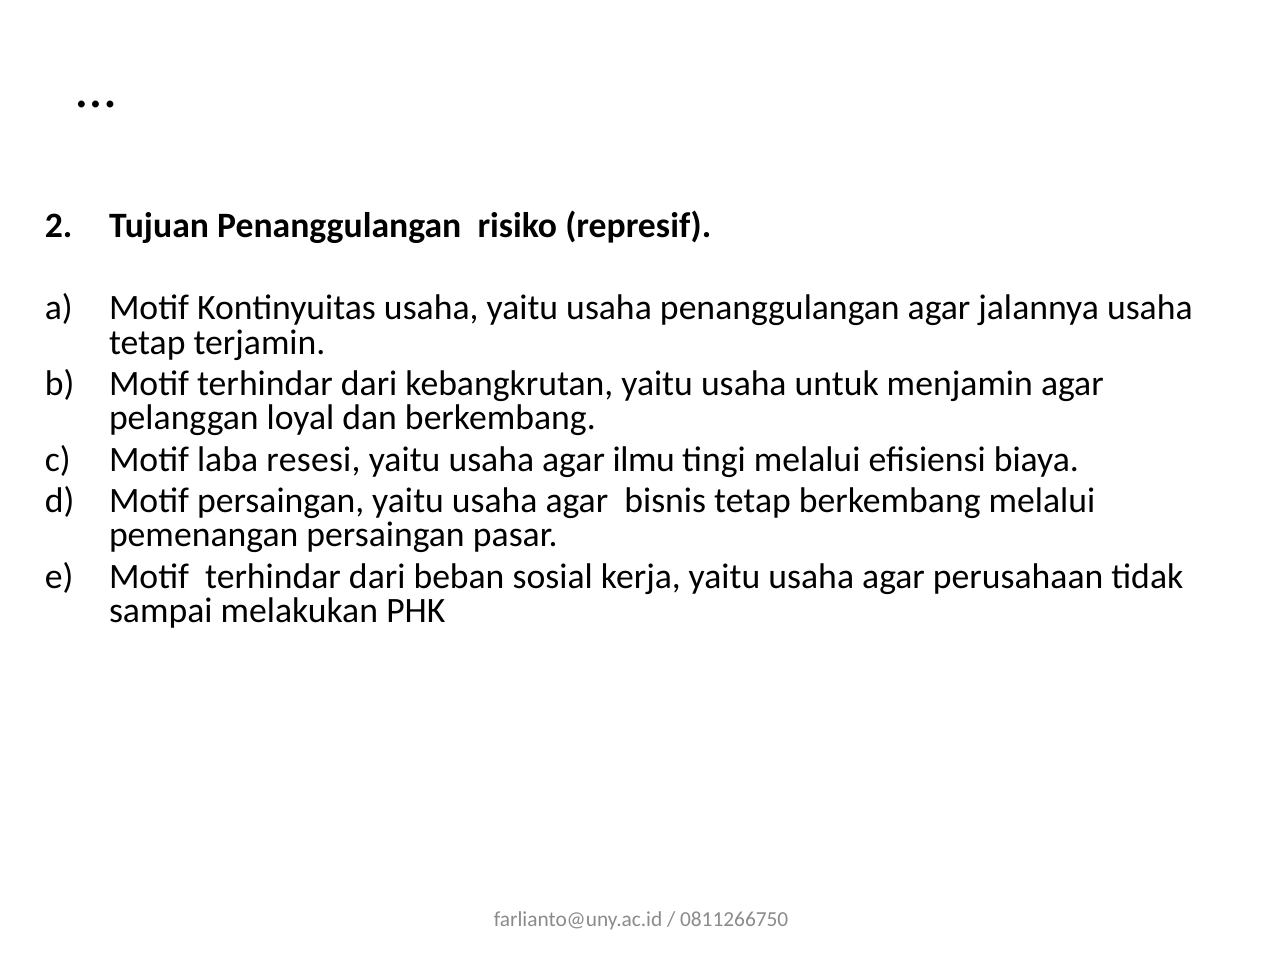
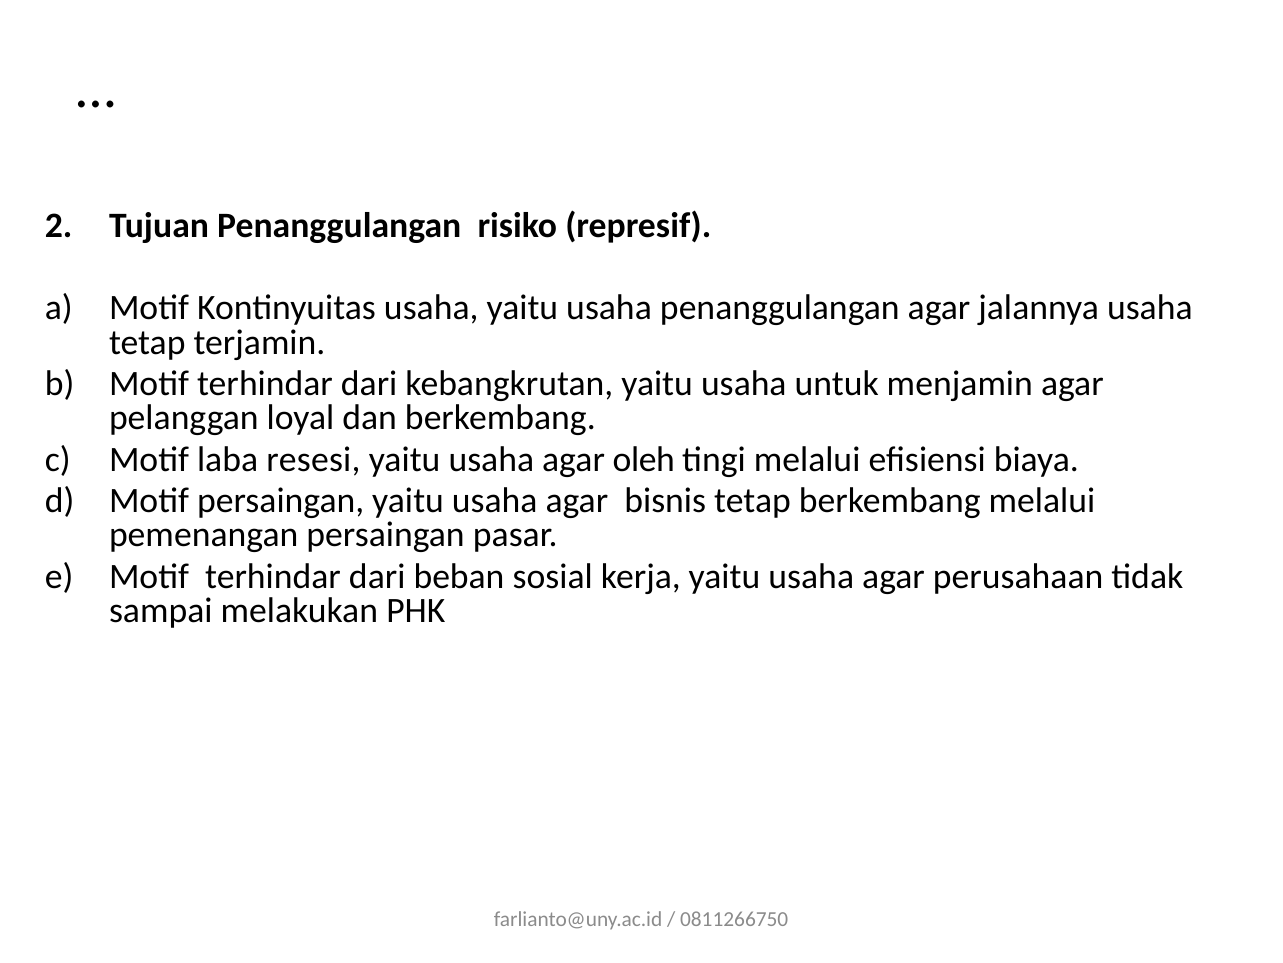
ilmu: ilmu -> oleh
